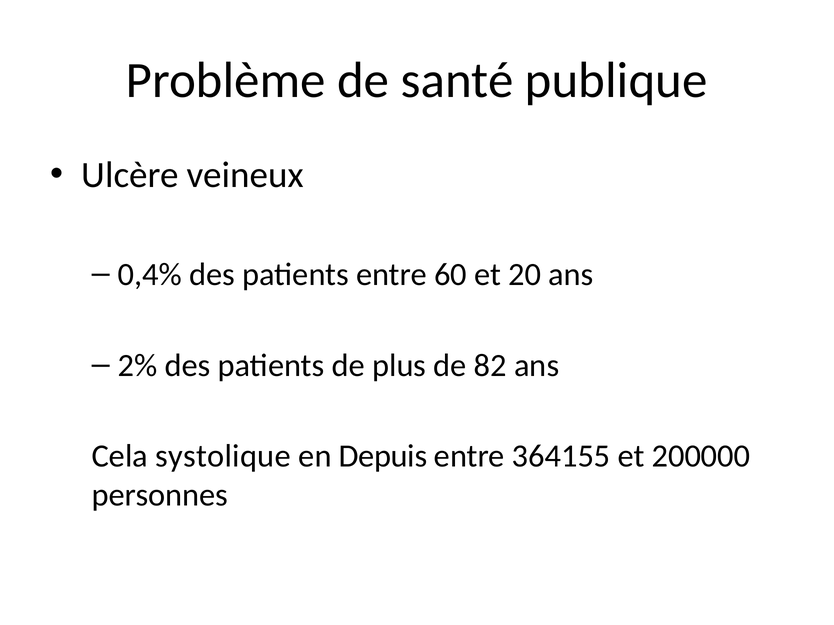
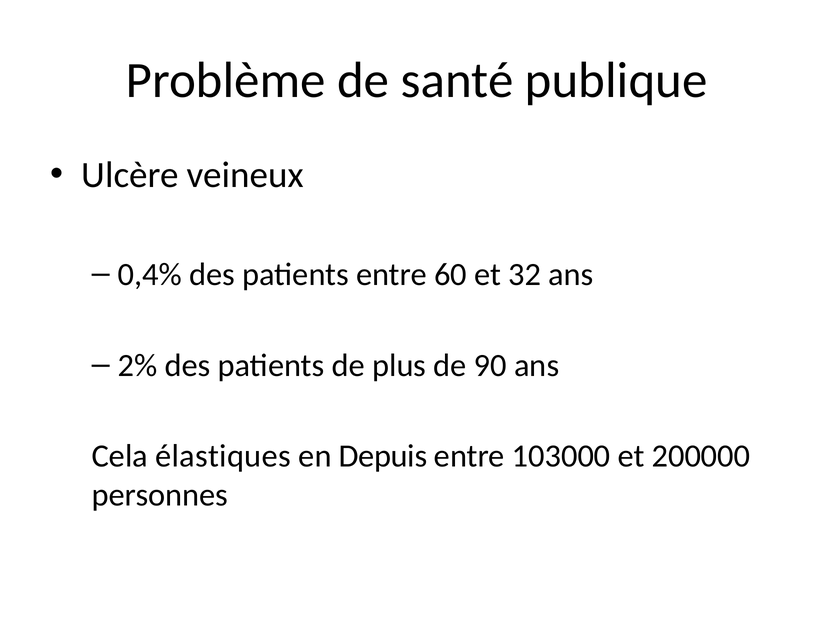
20: 20 -> 32
82: 82 -> 90
systolique: systolique -> élastiques
364155: 364155 -> 103000
